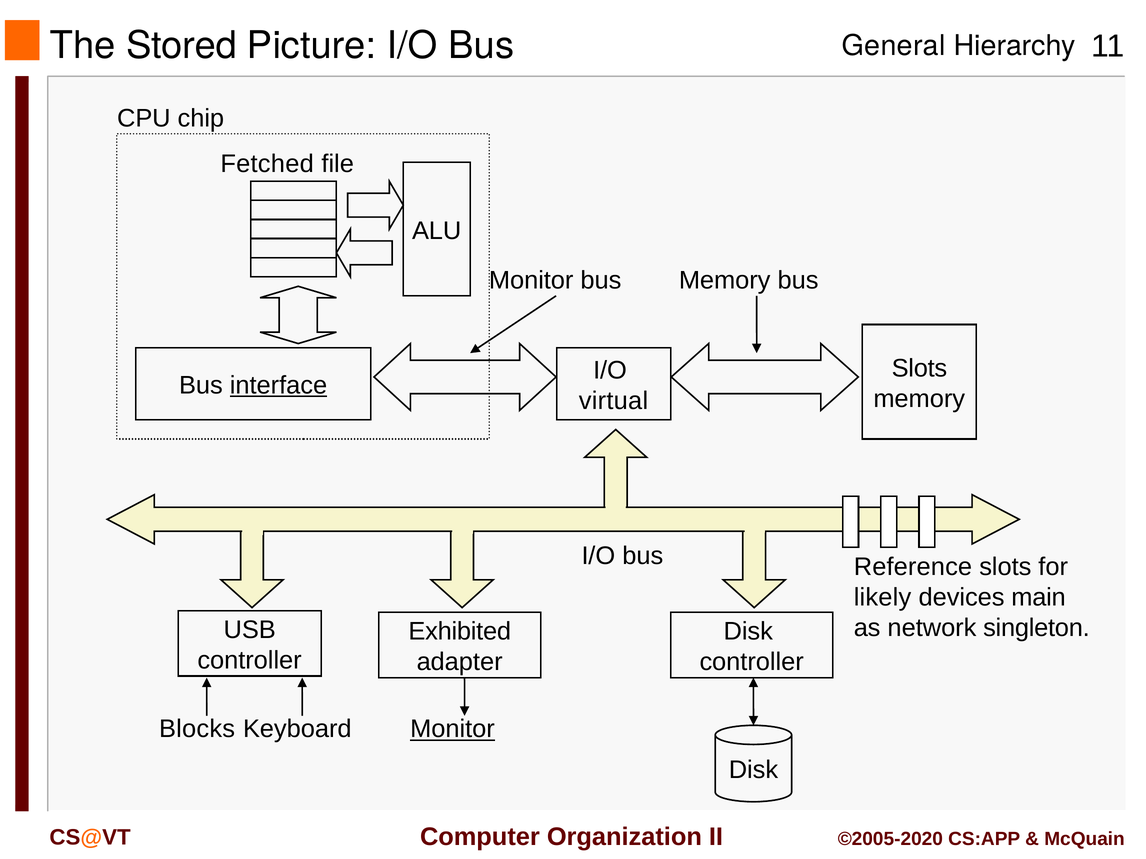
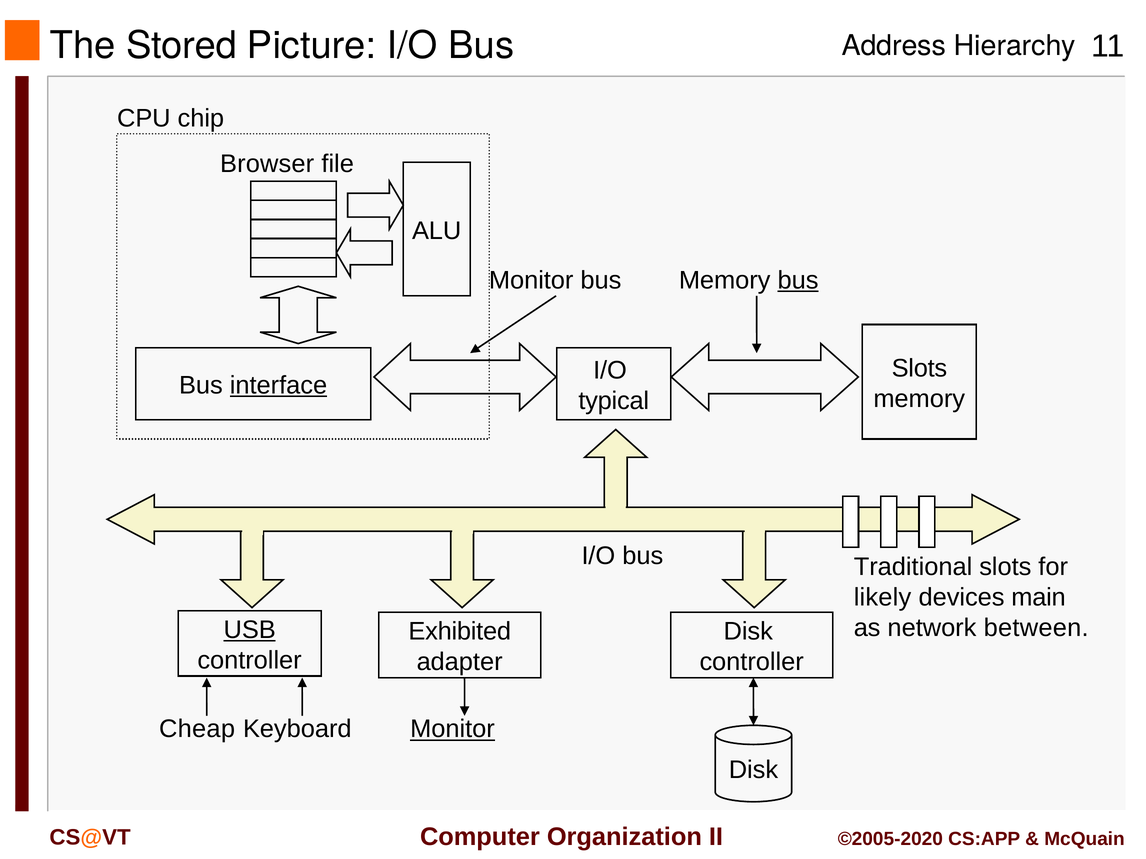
General: General -> Address
Fetched: Fetched -> Browser
bus at (798, 281) underline: none -> present
virtual: virtual -> typical
Reference: Reference -> Traditional
singleton: singleton -> between
USB underline: none -> present
Blocks: Blocks -> Cheap
